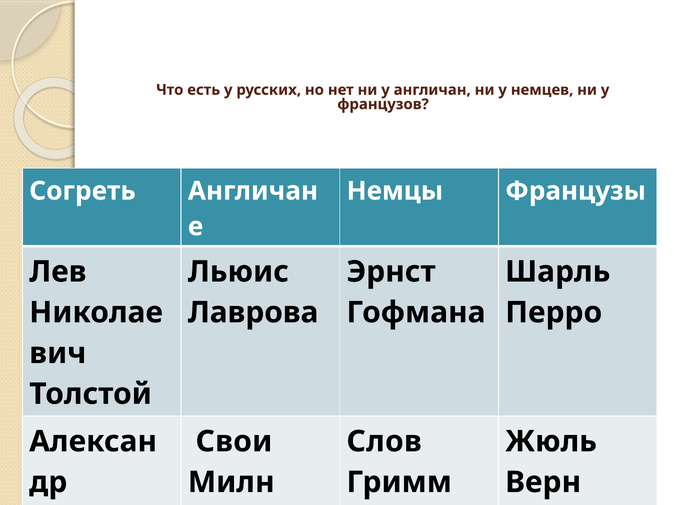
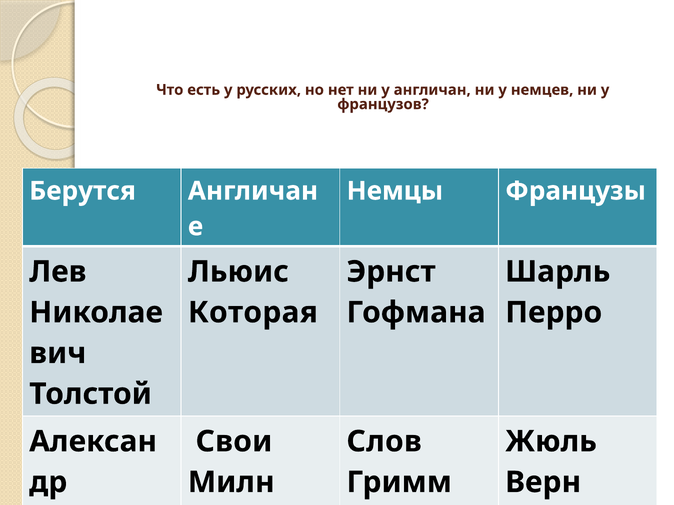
Согреть: Согреть -> Берутся
Лаврова: Лаврова -> Которая
